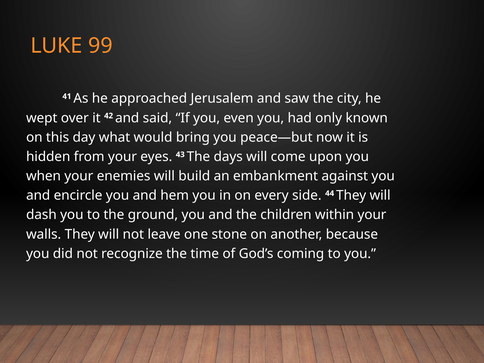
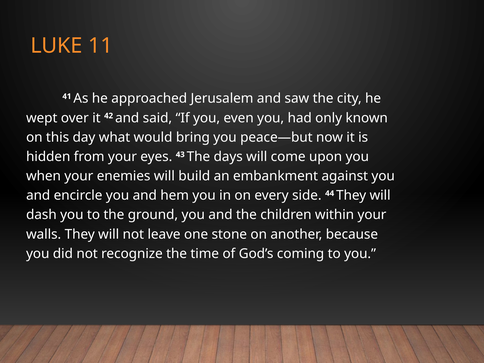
99: 99 -> 11
